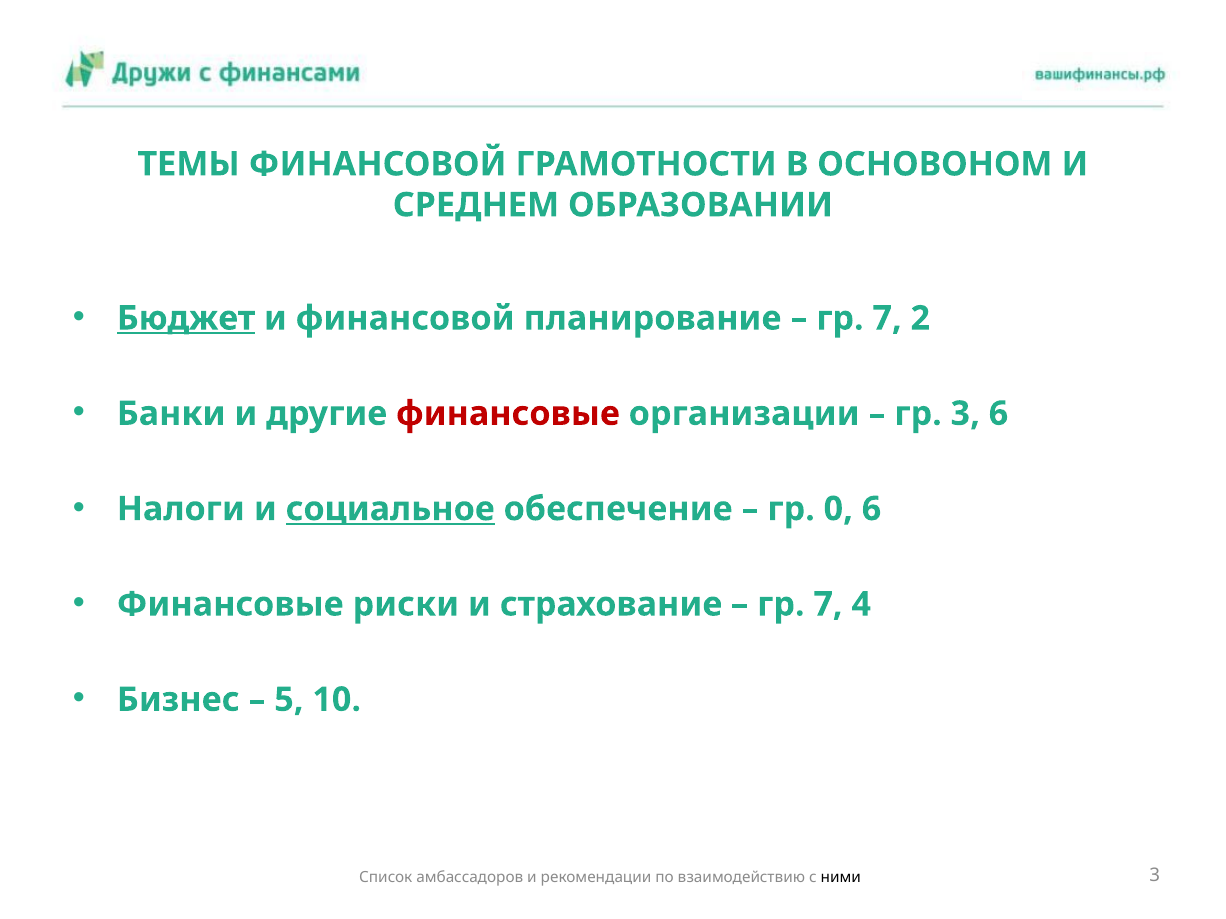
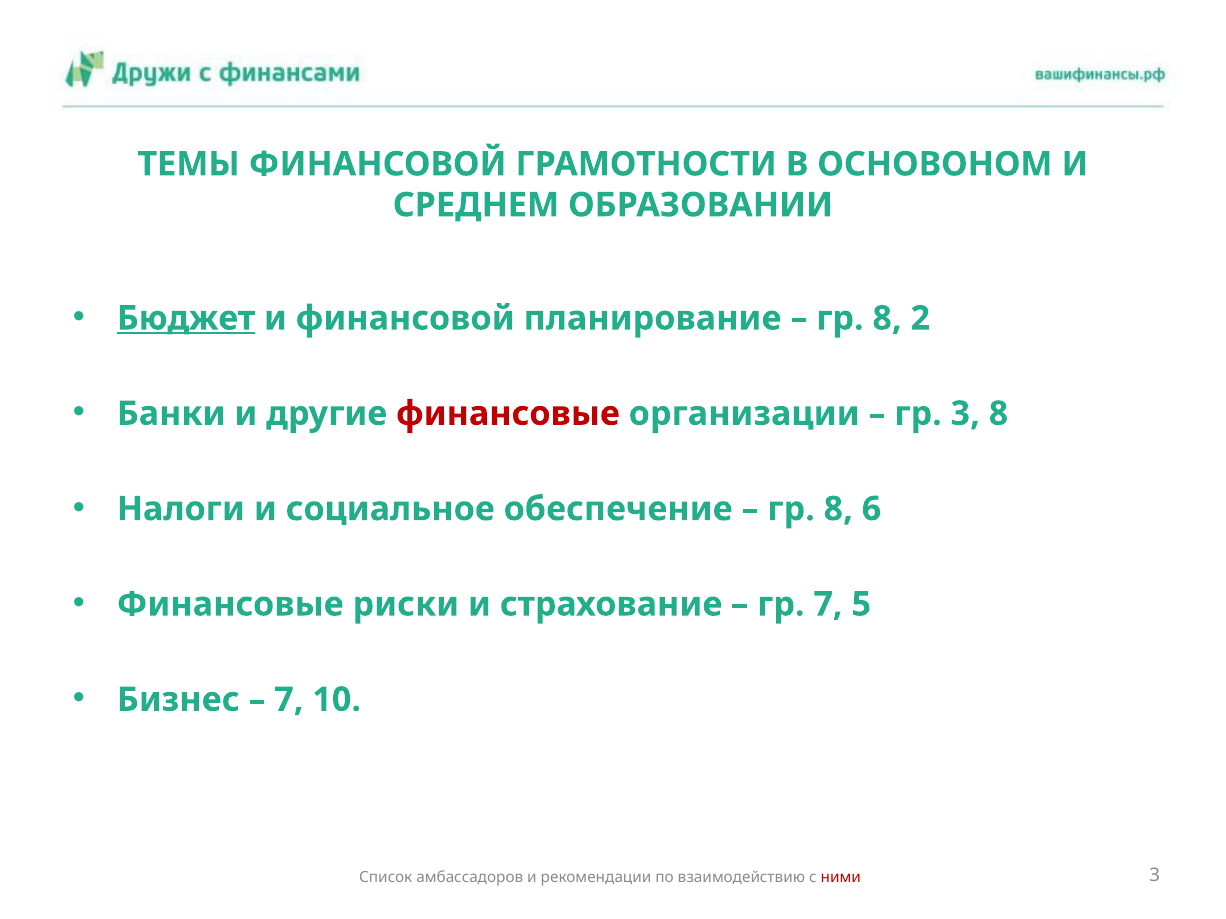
7 at (887, 318): 7 -> 8
3 6: 6 -> 8
социальное underline: present -> none
0 at (838, 509): 0 -> 8
4: 4 -> 5
5 at (289, 700): 5 -> 7
ними colour: black -> red
